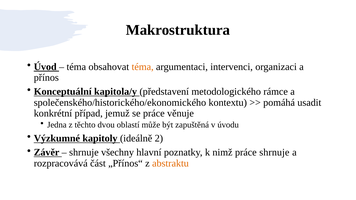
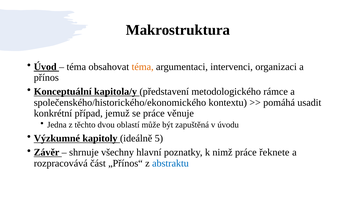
2: 2 -> 5
práce shrnuje: shrnuje -> řeknete
abstraktu colour: orange -> blue
